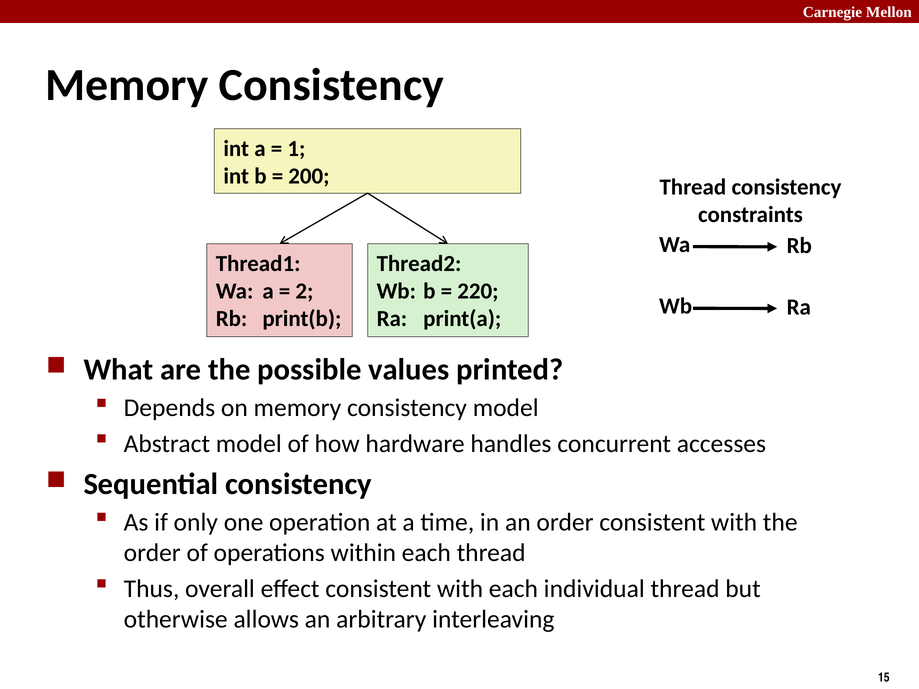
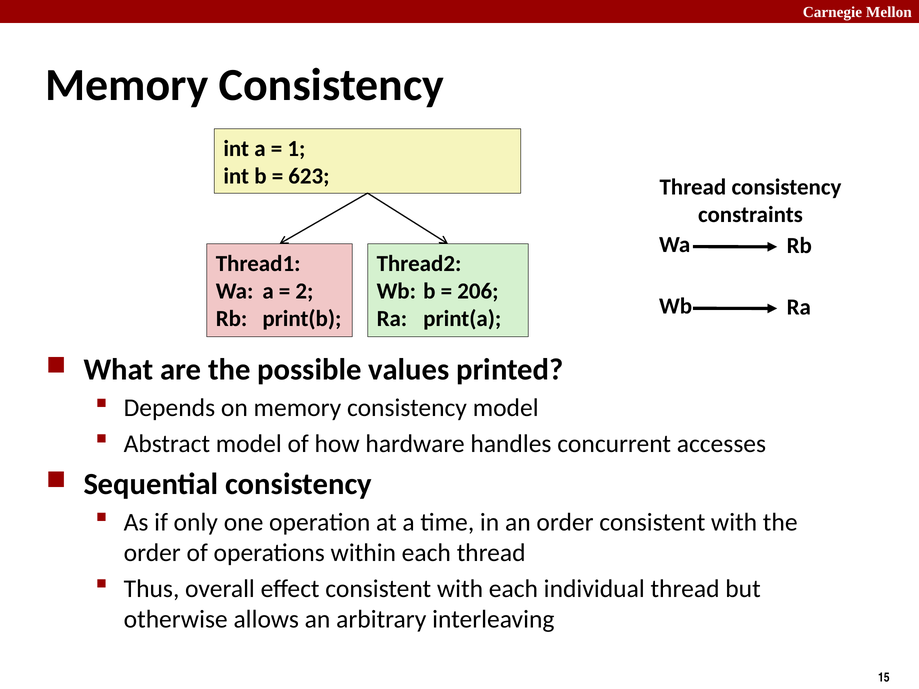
200: 200 -> 623
220: 220 -> 206
